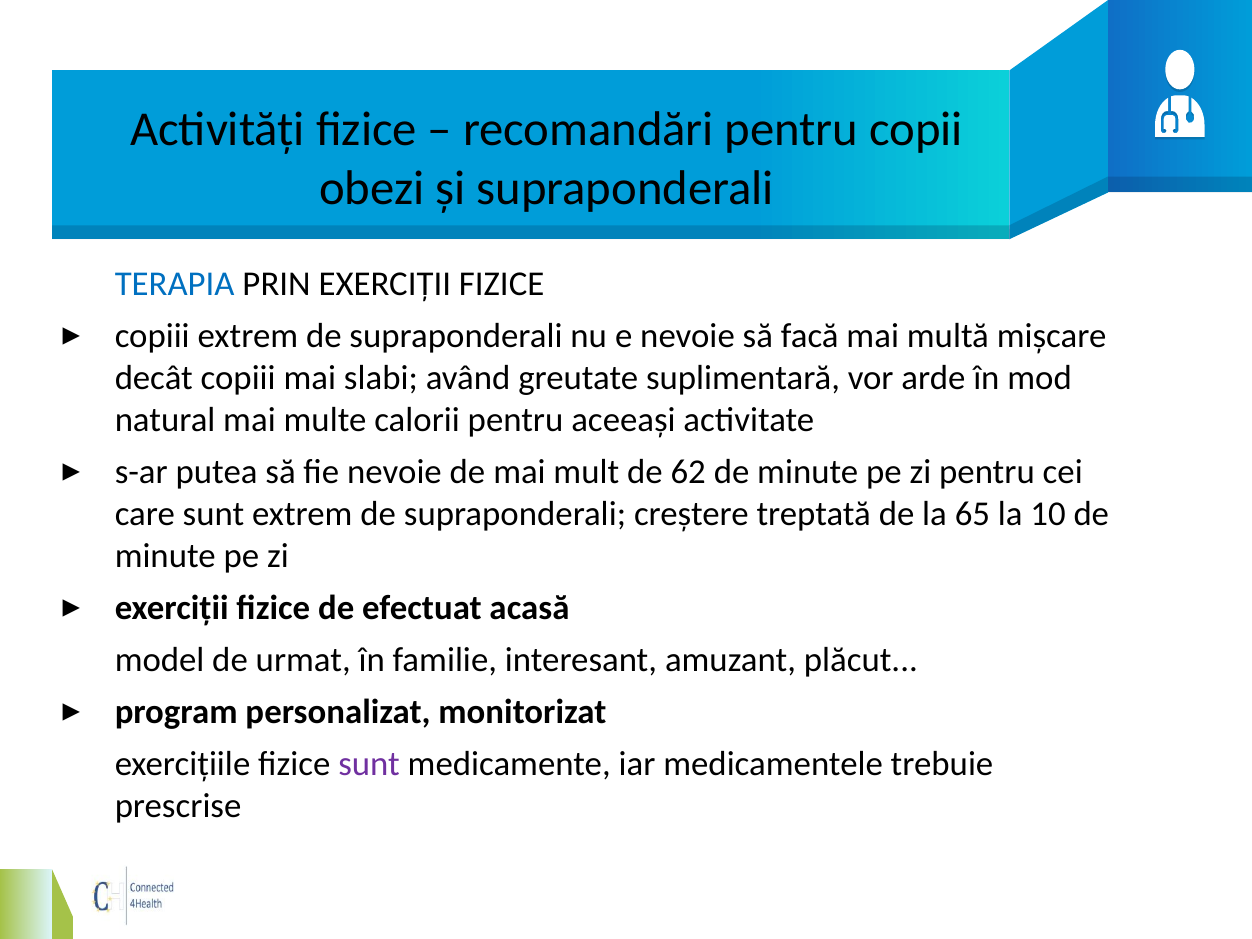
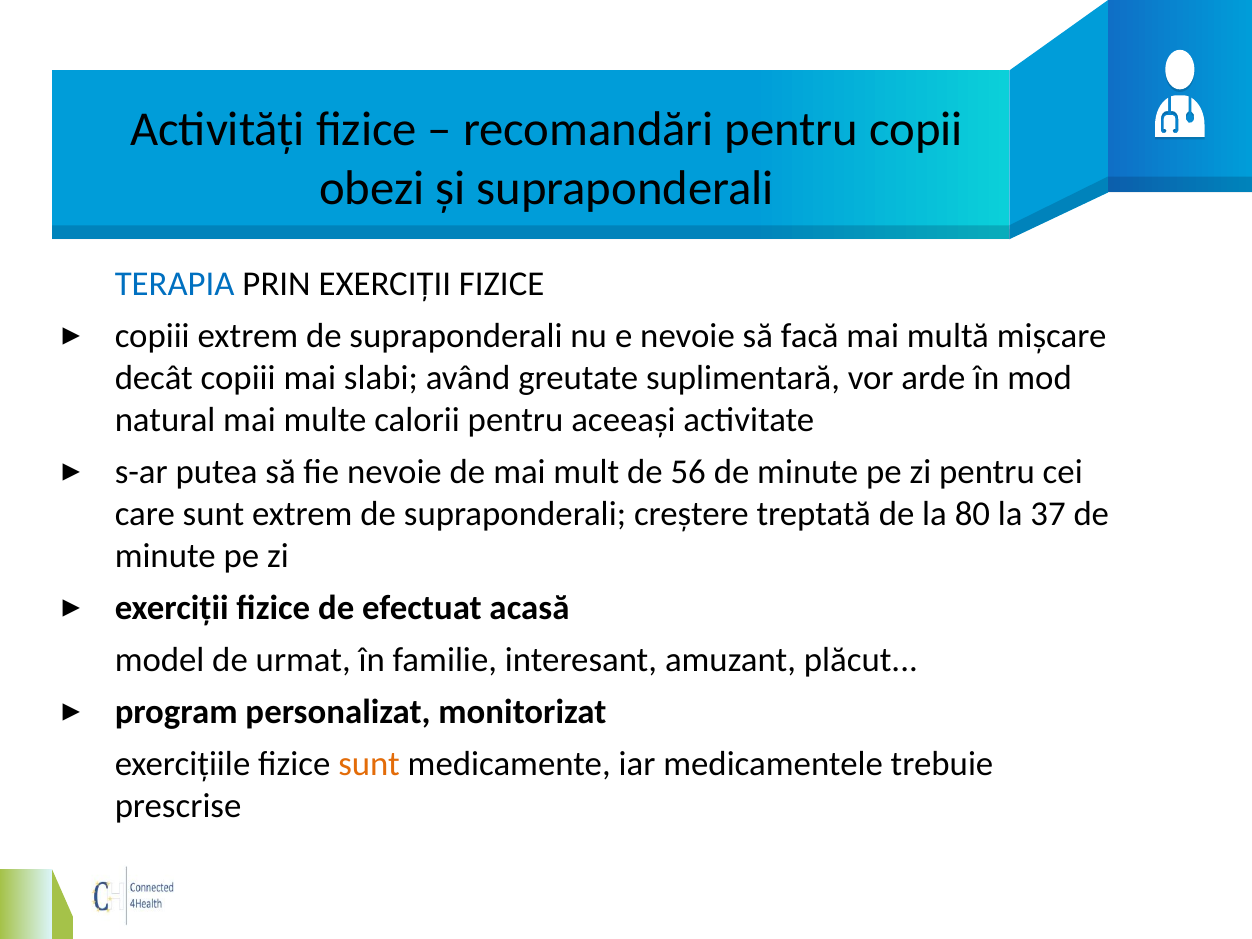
62: 62 -> 56
65: 65 -> 80
10: 10 -> 37
sunt at (369, 764) colour: purple -> orange
